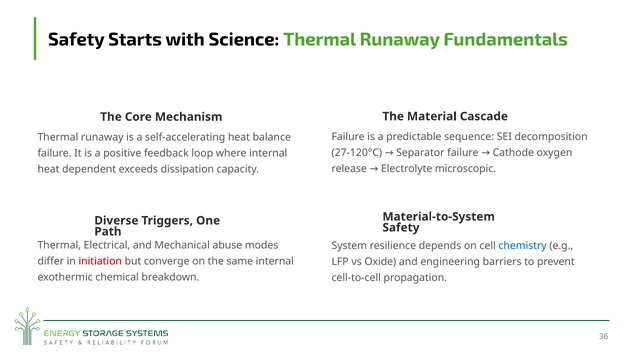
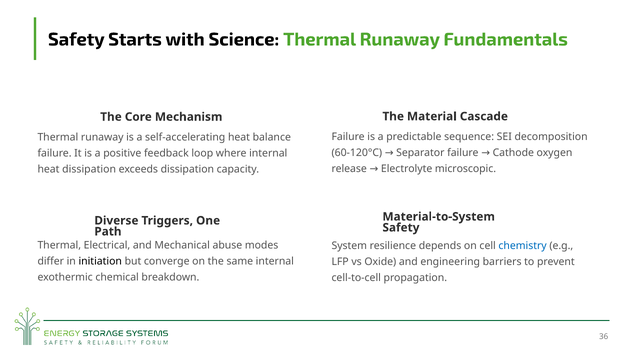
27-120°C: 27-120°C -> 60-120°C
heat dependent: dependent -> dissipation
initiation colour: red -> black
